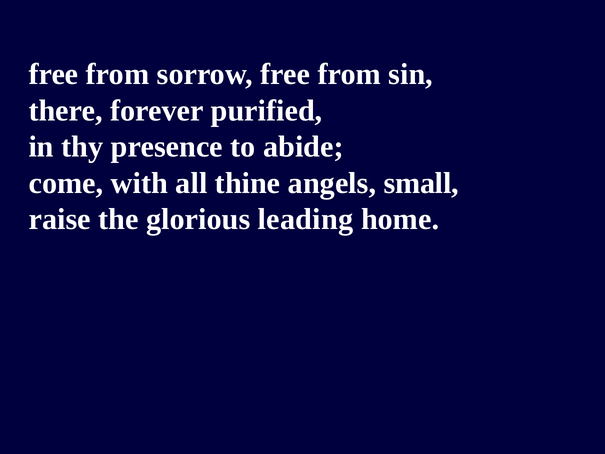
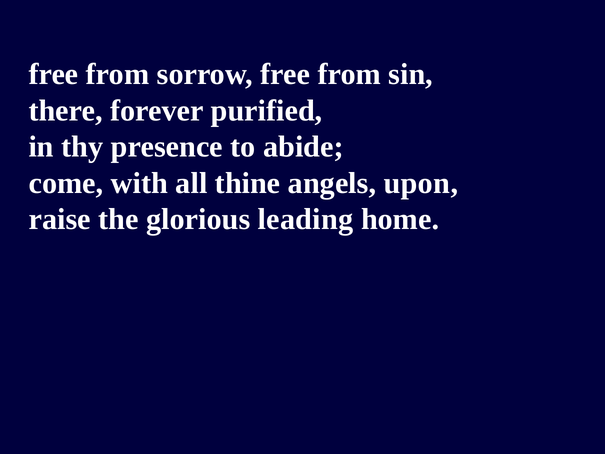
small: small -> upon
